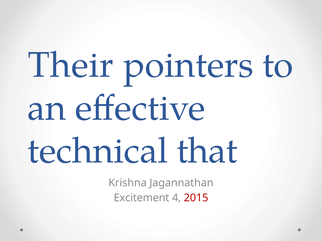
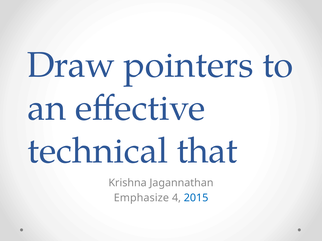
Their: Their -> Draw
Excitement: Excitement -> Emphasize
2015 colour: red -> blue
